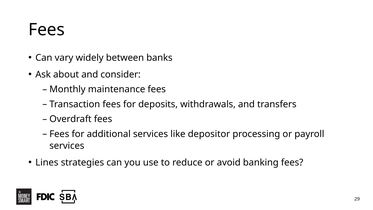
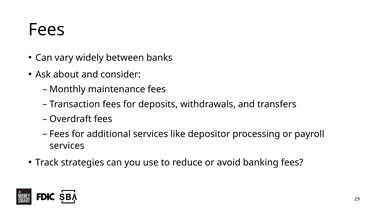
Lines: Lines -> Track
